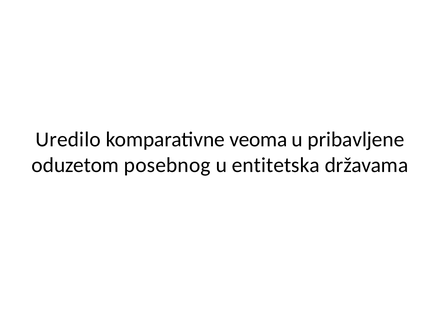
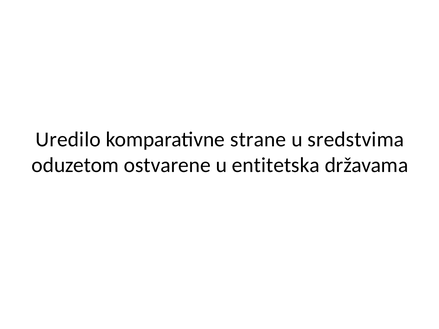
veoma: veoma -> strane
pribavljene: pribavljene -> sredstvima
posebnog: posebnog -> ostvarene
